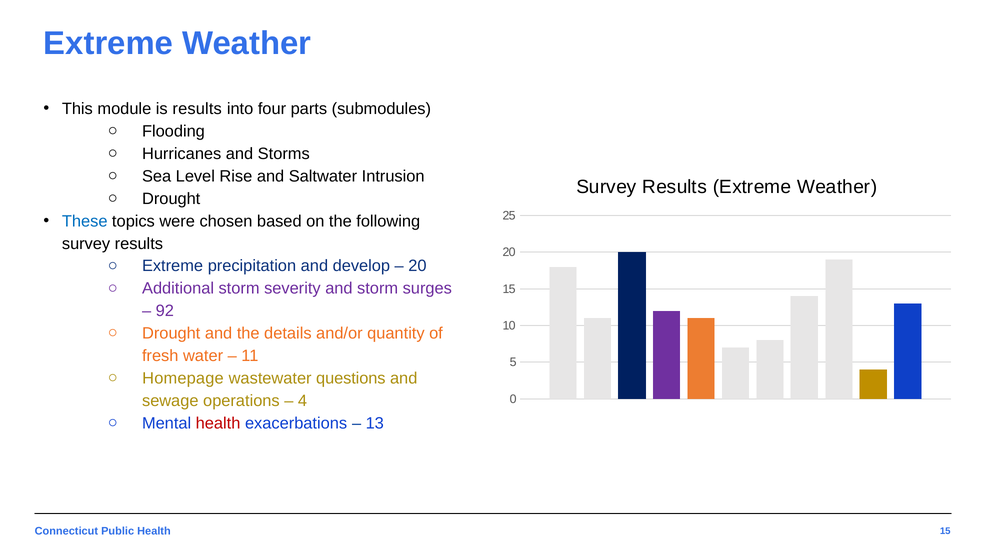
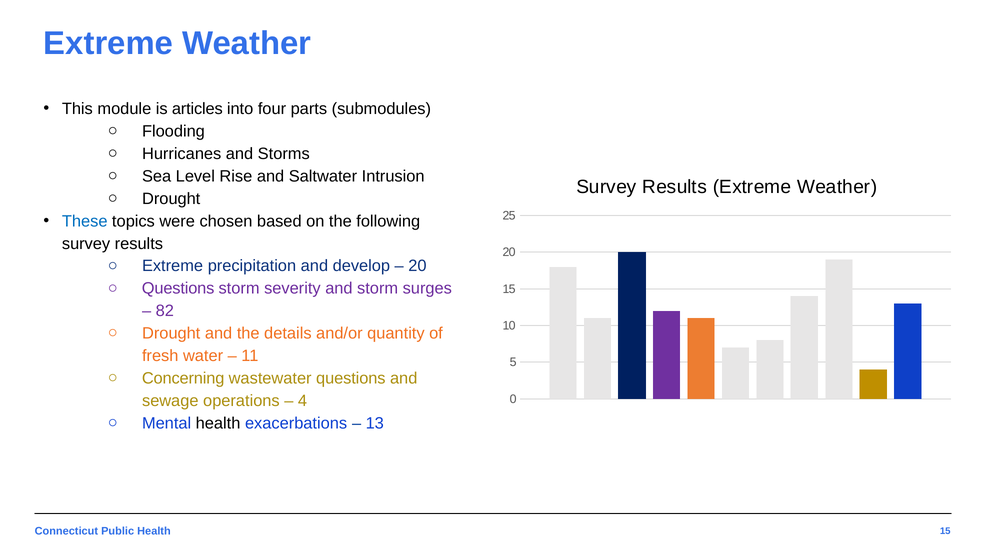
is results: results -> articles
Additional at (178, 289): Additional -> Questions
92: 92 -> 82
Homepage: Homepage -> Concerning
health at (218, 424) colour: red -> black
